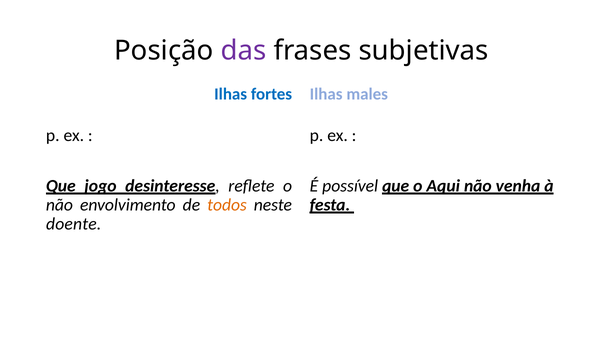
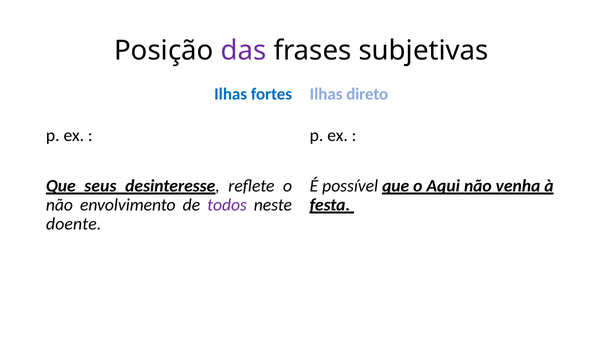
males: males -> direto
jogo: jogo -> seus
todos colour: orange -> purple
